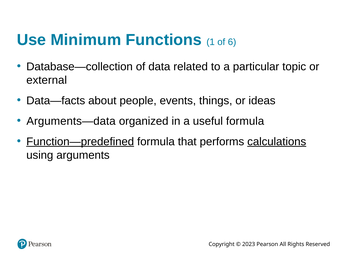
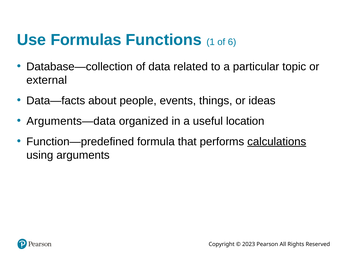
Minimum: Minimum -> Formulas
useful formula: formula -> location
Function—predefined underline: present -> none
